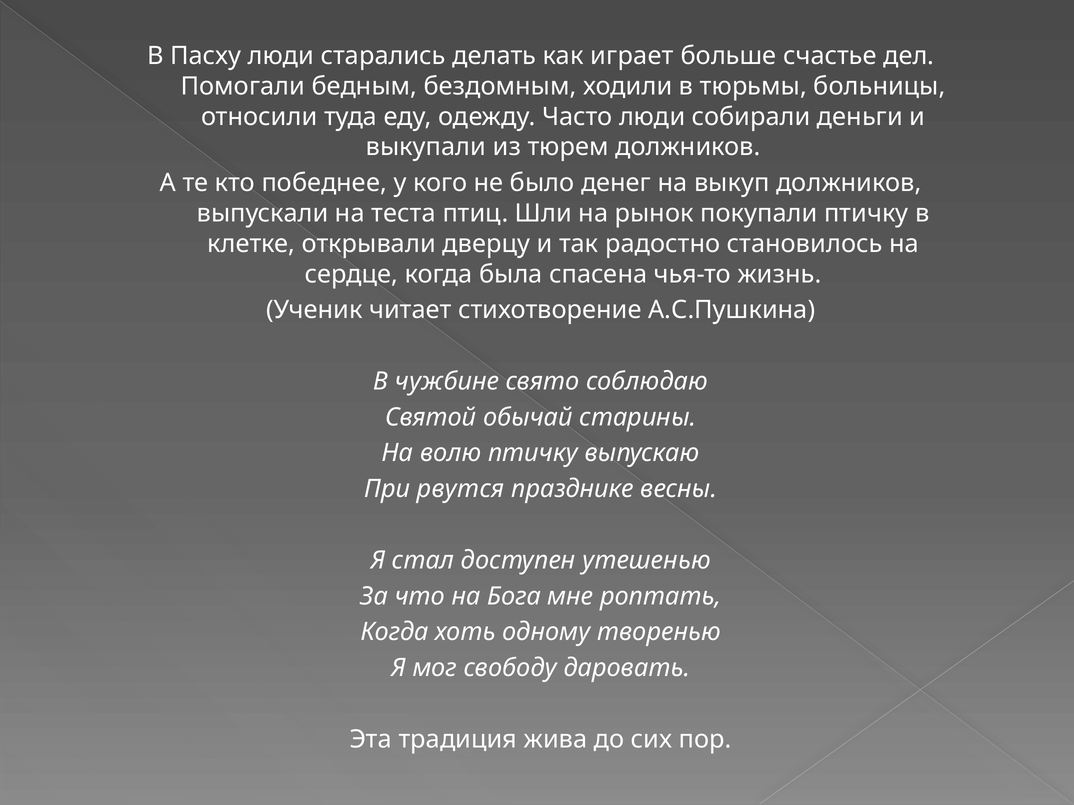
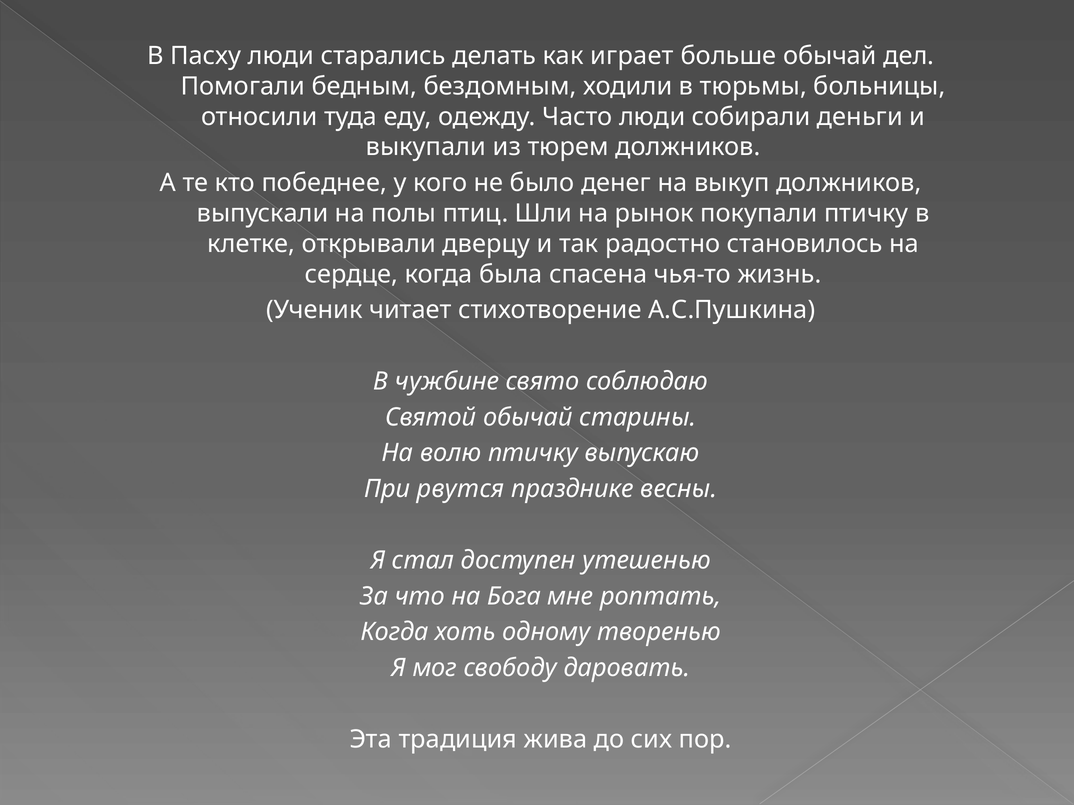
больше счастье: счастье -> обычай
теста: теста -> полы
